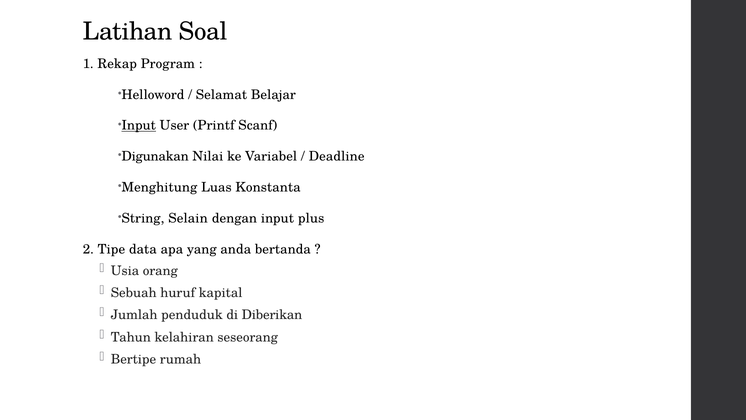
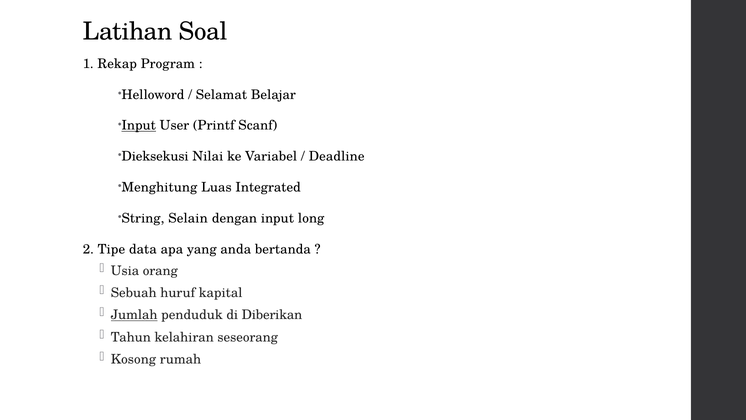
Digunakan: Digunakan -> Dieksekusi
Konstanta: Konstanta -> Integrated
plus: plus -> long
Jumlah underline: none -> present
Bertipe: Bertipe -> Kosong
